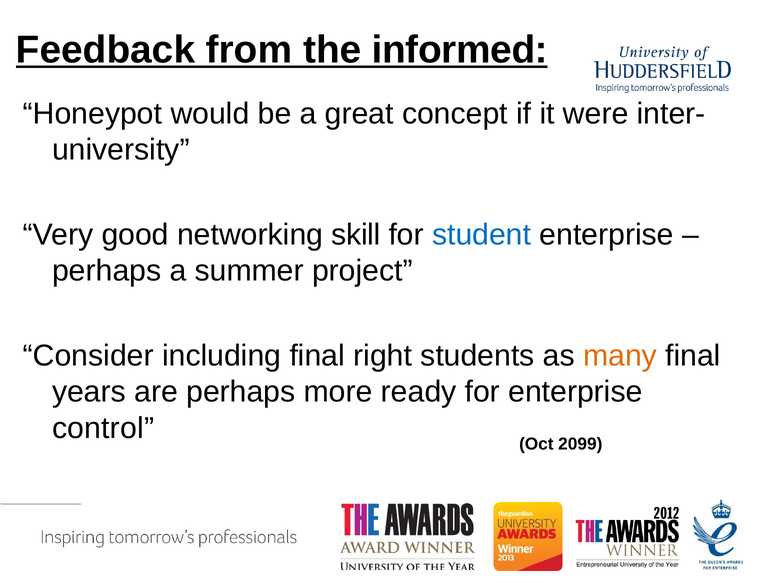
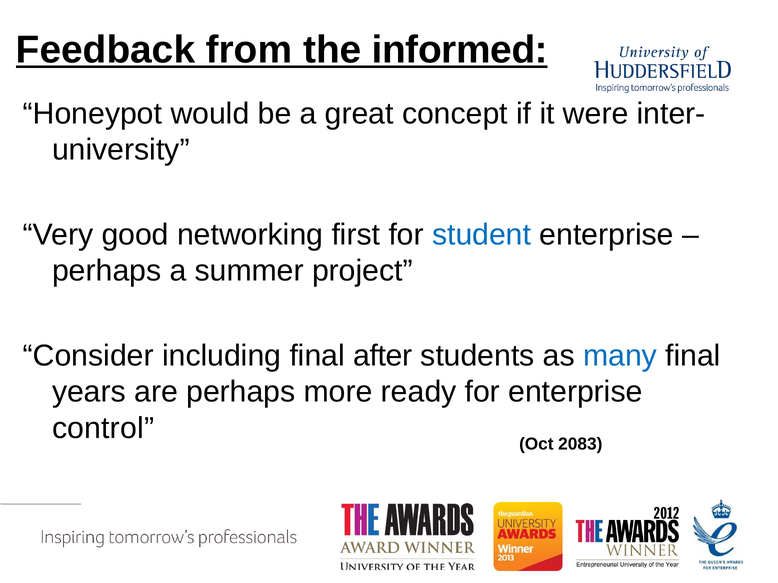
skill: skill -> first
right: right -> after
many colour: orange -> blue
2099: 2099 -> 2083
